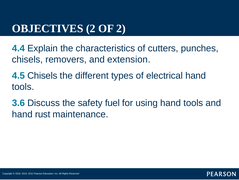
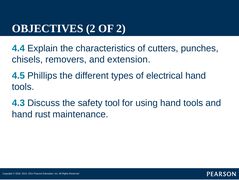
4.5 Chisels: Chisels -> Phillips
3.6: 3.6 -> 4.3
fuel: fuel -> tool
